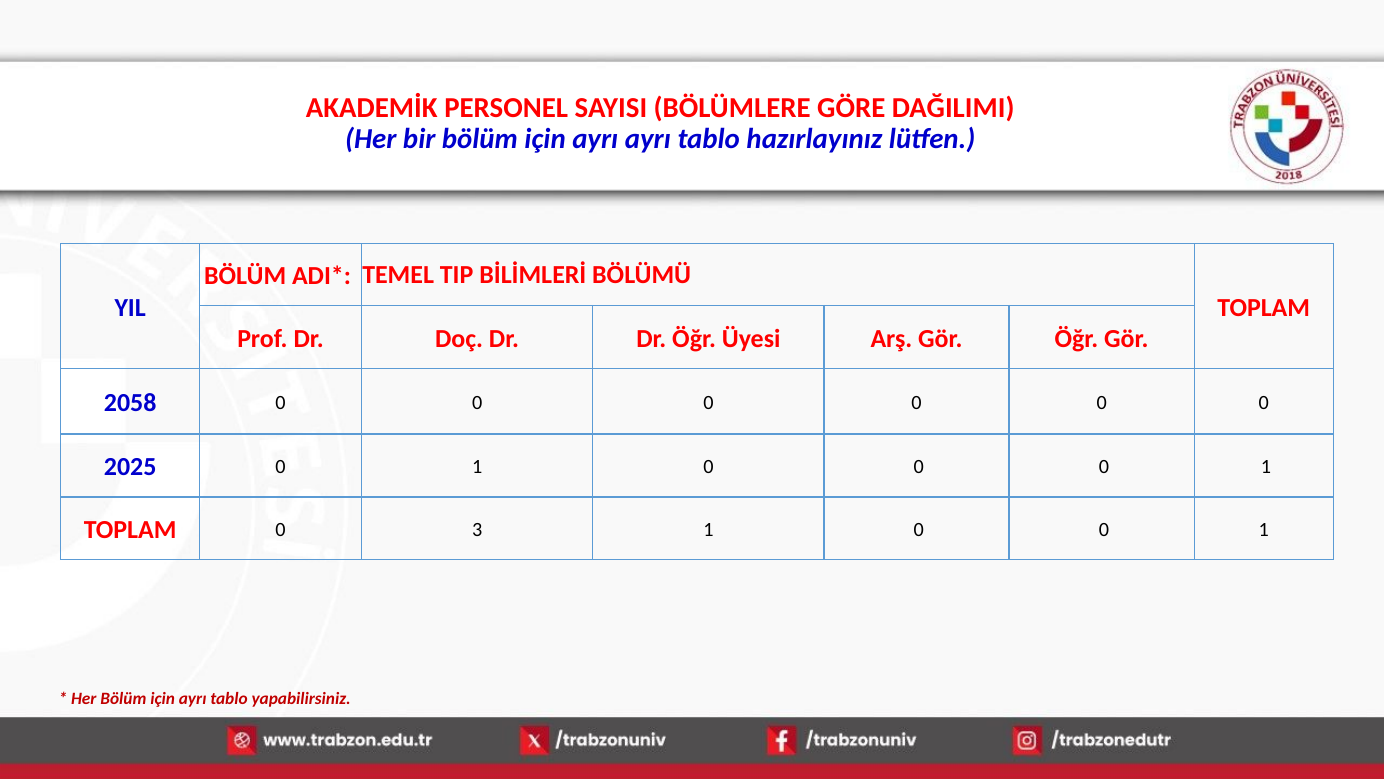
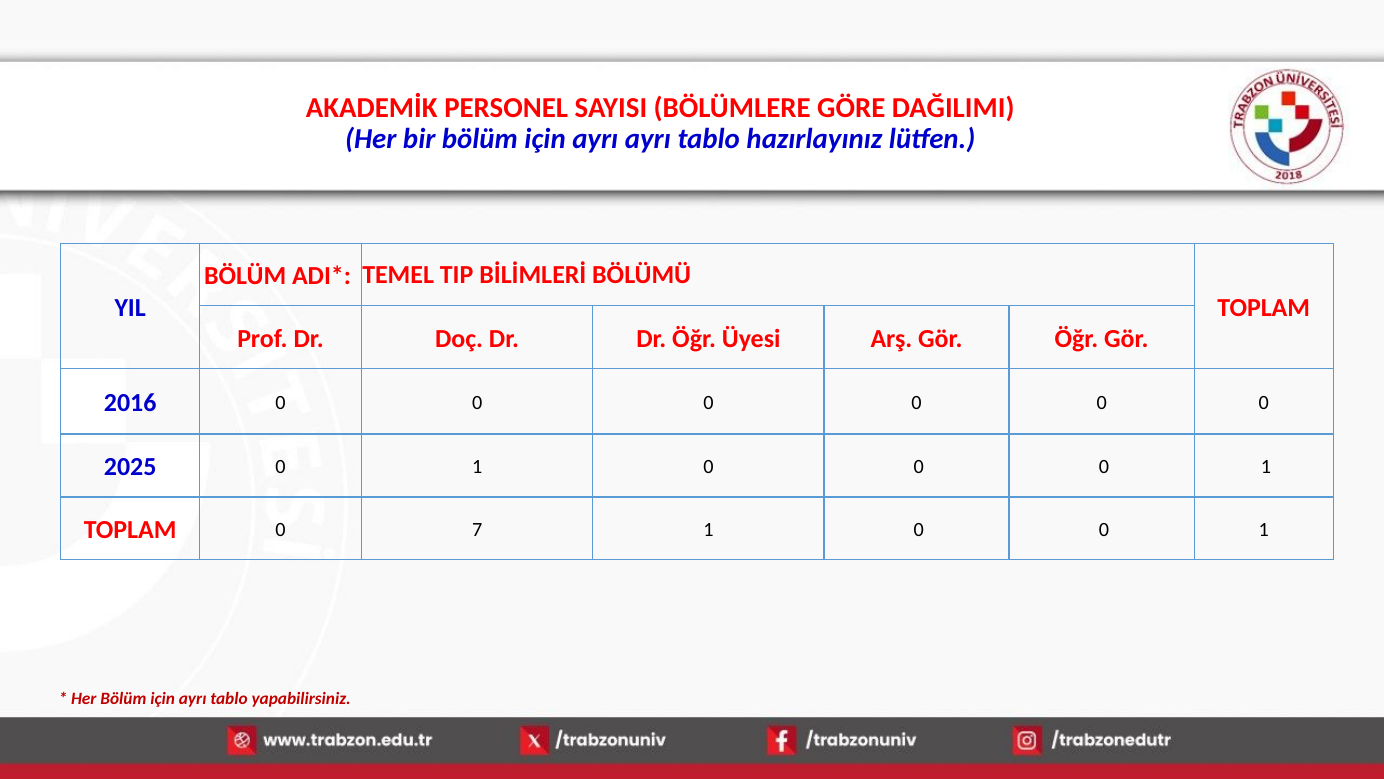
2058: 2058 -> 2016
3: 3 -> 7
